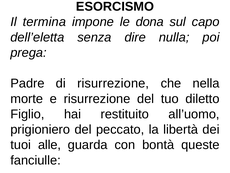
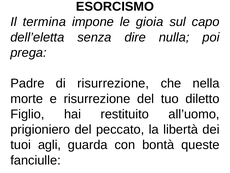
dona: dona -> gioia
alle: alle -> agli
